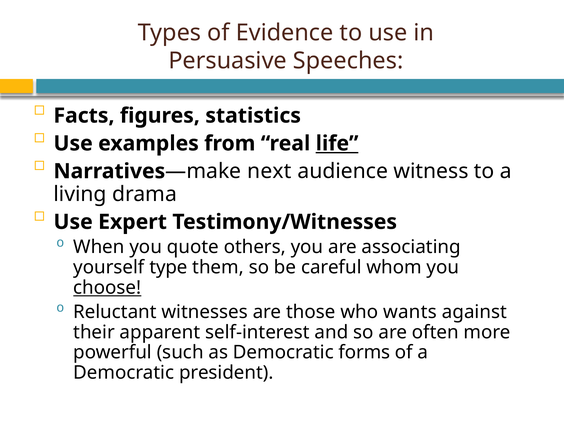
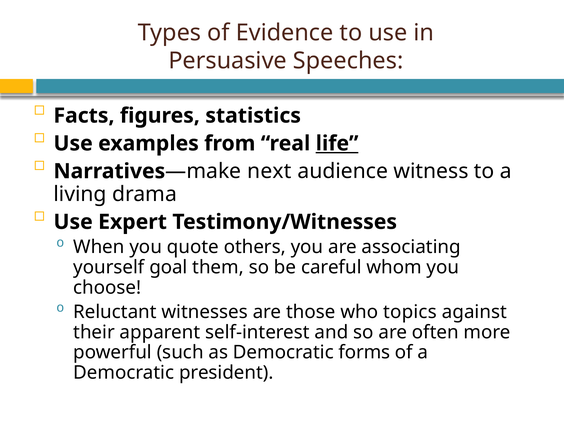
type: type -> goal
choose underline: present -> none
wants: wants -> topics
